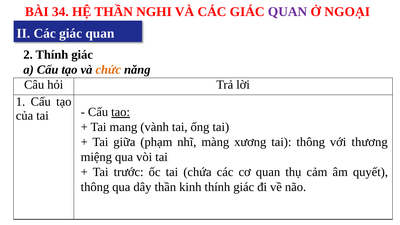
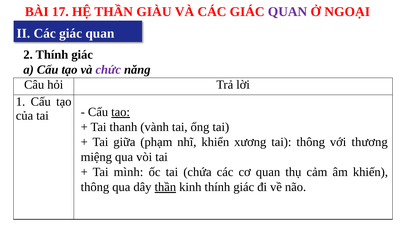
34: 34 -> 17
NGHI: NGHI -> GIÀU
chức colour: orange -> purple
mang: mang -> thanh
màng: màng -> khiển
trước: trước -> mình
quyết: quyết -> khiến
thần at (165, 187) underline: none -> present
